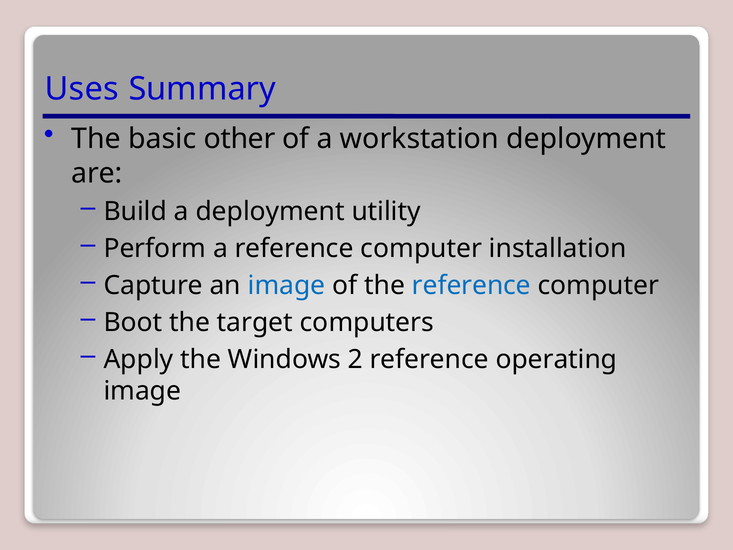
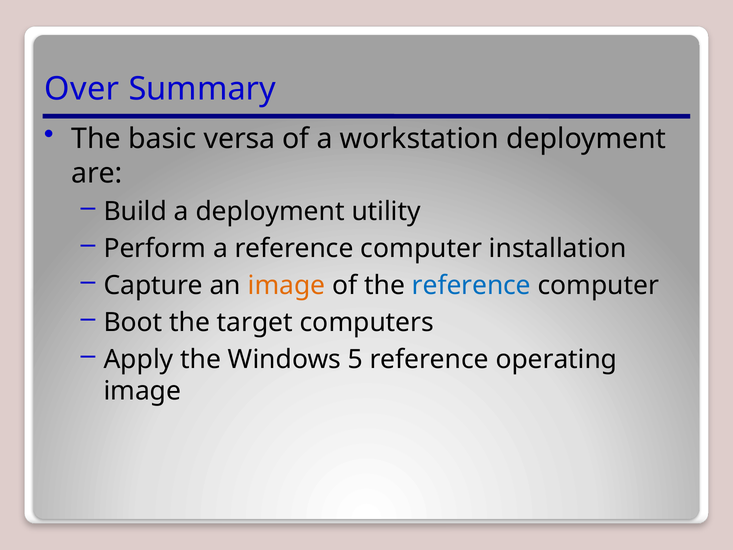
Uses: Uses -> Over
other: other -> versa
image at (287, 285) colour: blue -> orange
2: 2 -> 5
